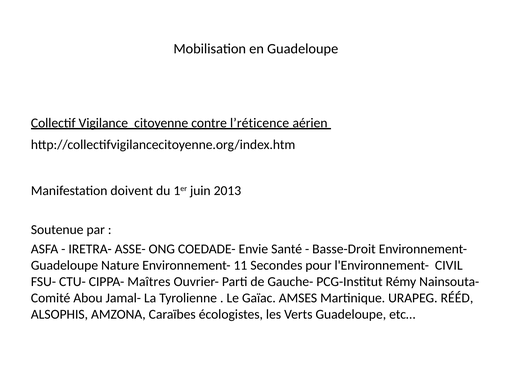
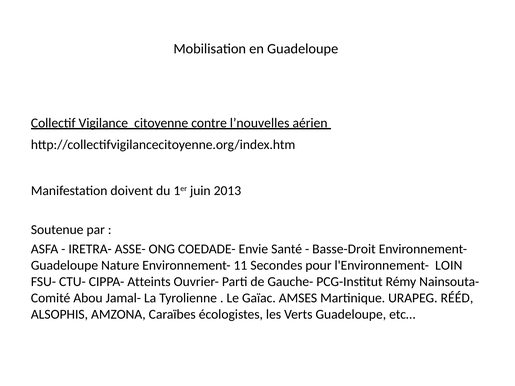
l’réticence: l’réticence -> l’nouvelles
CIVIL: CIVIL -> LOIN
Maîtres: Maîtres -> Atteints
